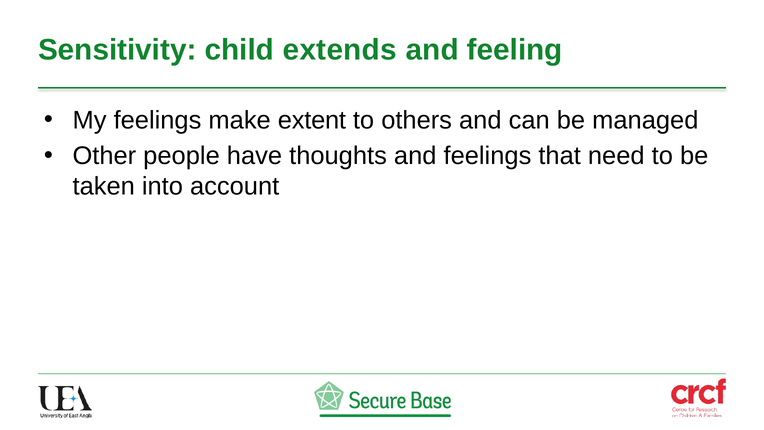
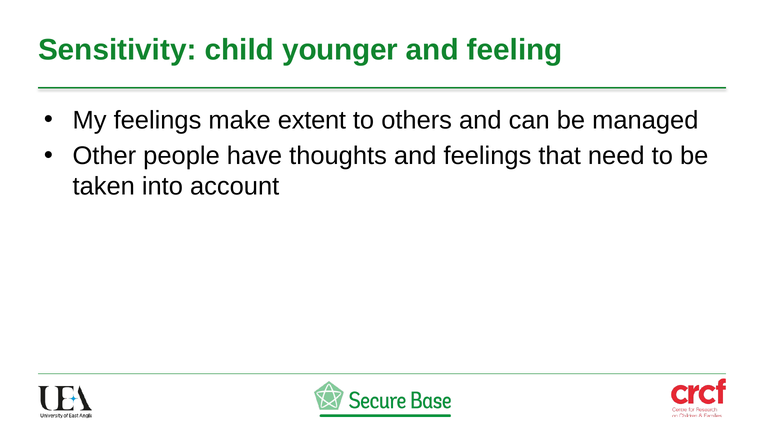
extends: extends -> younger
